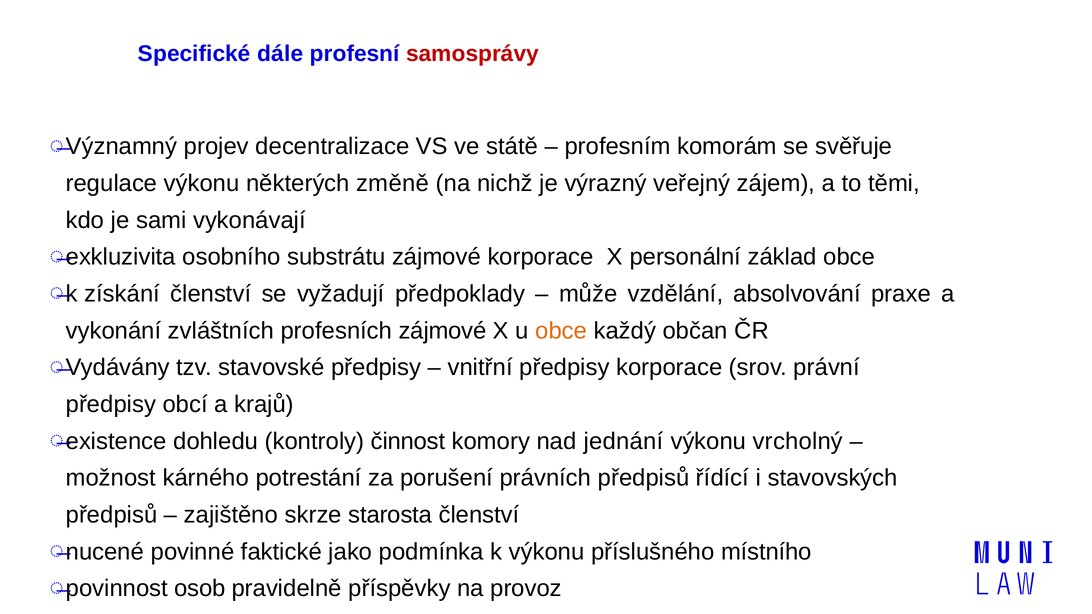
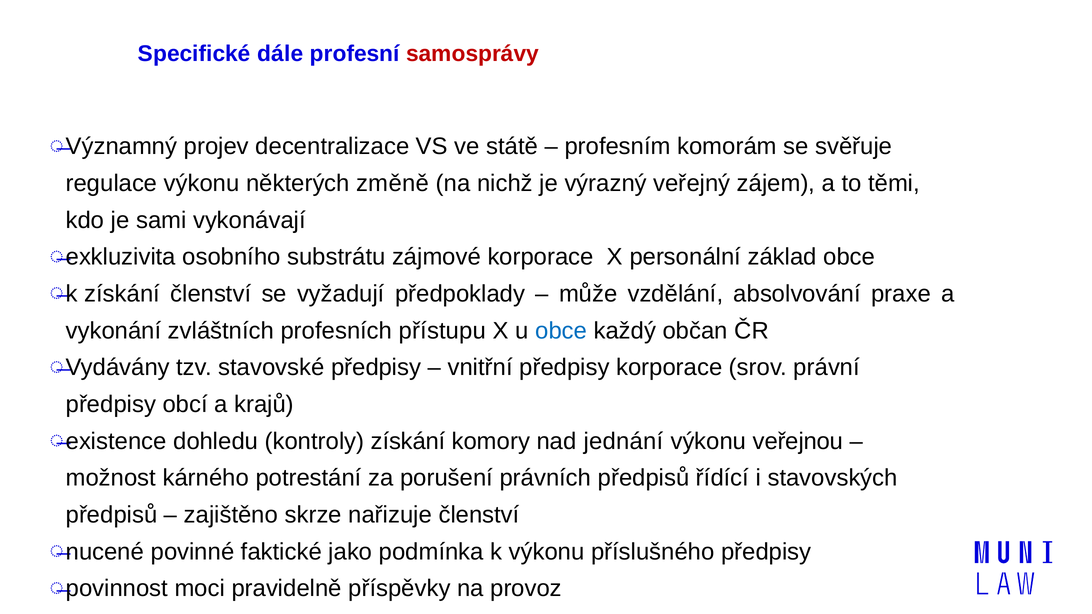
profesních zájmové: zájmové -> přístupu
obce at (561, 331) colour: orange -> blue
kontroly činnost: činnost -> získání
vrcholný: vrcholný -> veřejnou
starosta: starosta -> nařizuje
příslušného místního: místního -> předpisy
osob: osob -> moci
